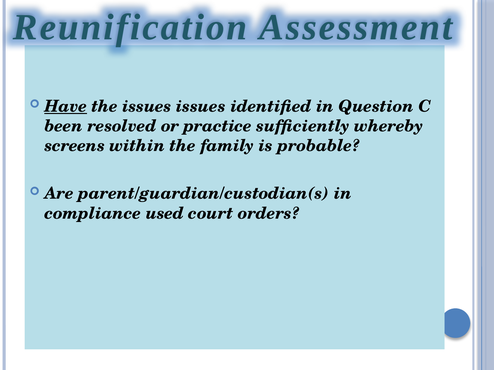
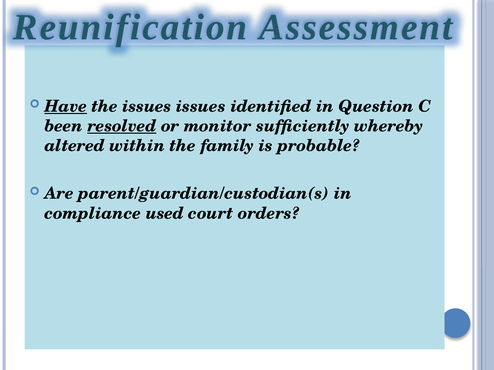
resolved underline: none -> present
practice: practice -> monitor
screens: screens -> altered
